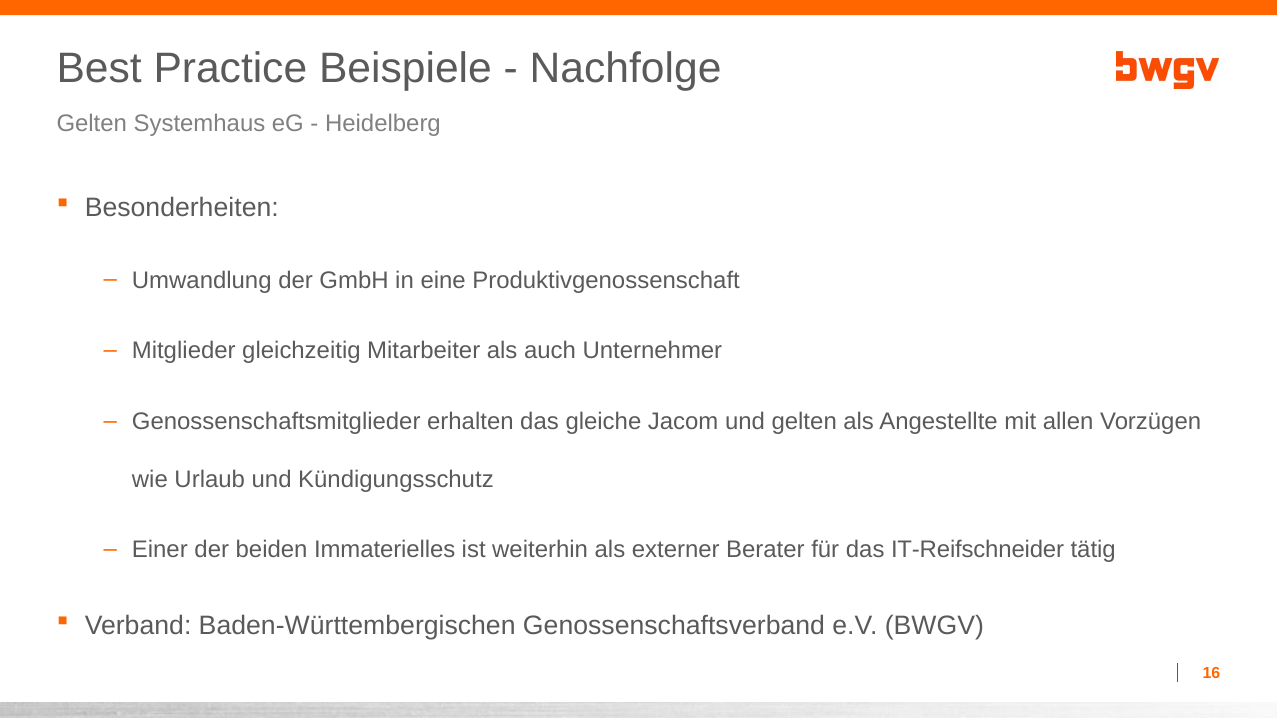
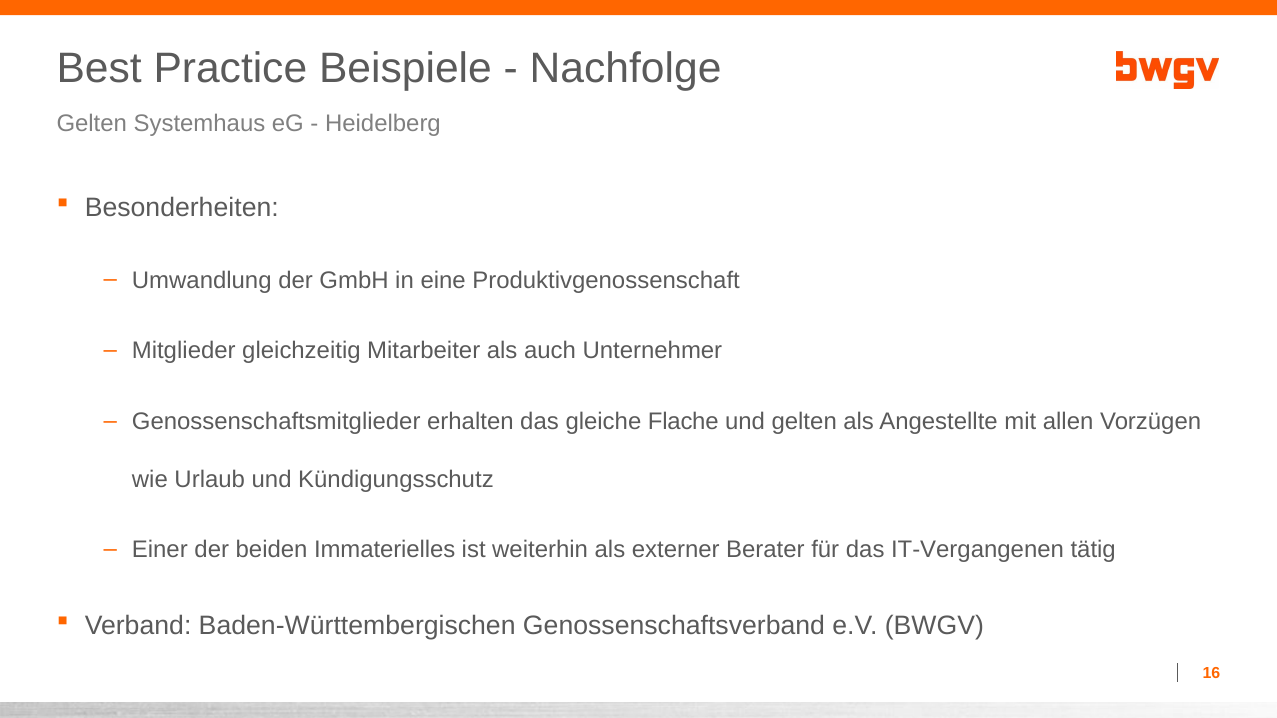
Jacom: Jacom -> Flache
IT-Reifschneider: IT-Reifschneider -> IT-Vergangenen
